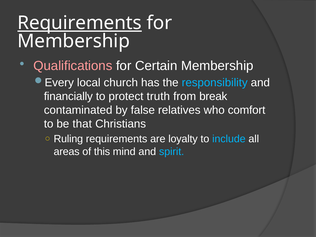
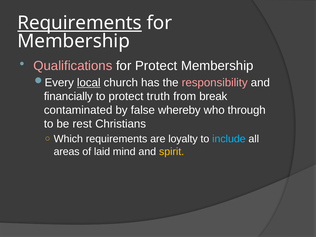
for Certain: Certain -> Protect
local underline: none -> present
responsibility colour: light blue -> pink
relatives: relatives -> whereby
comfort: comfort -> through
that: that -> rest
Ruling: Ruling -> Which
this: this -> laid
spirit colour: light blue -> yellow
